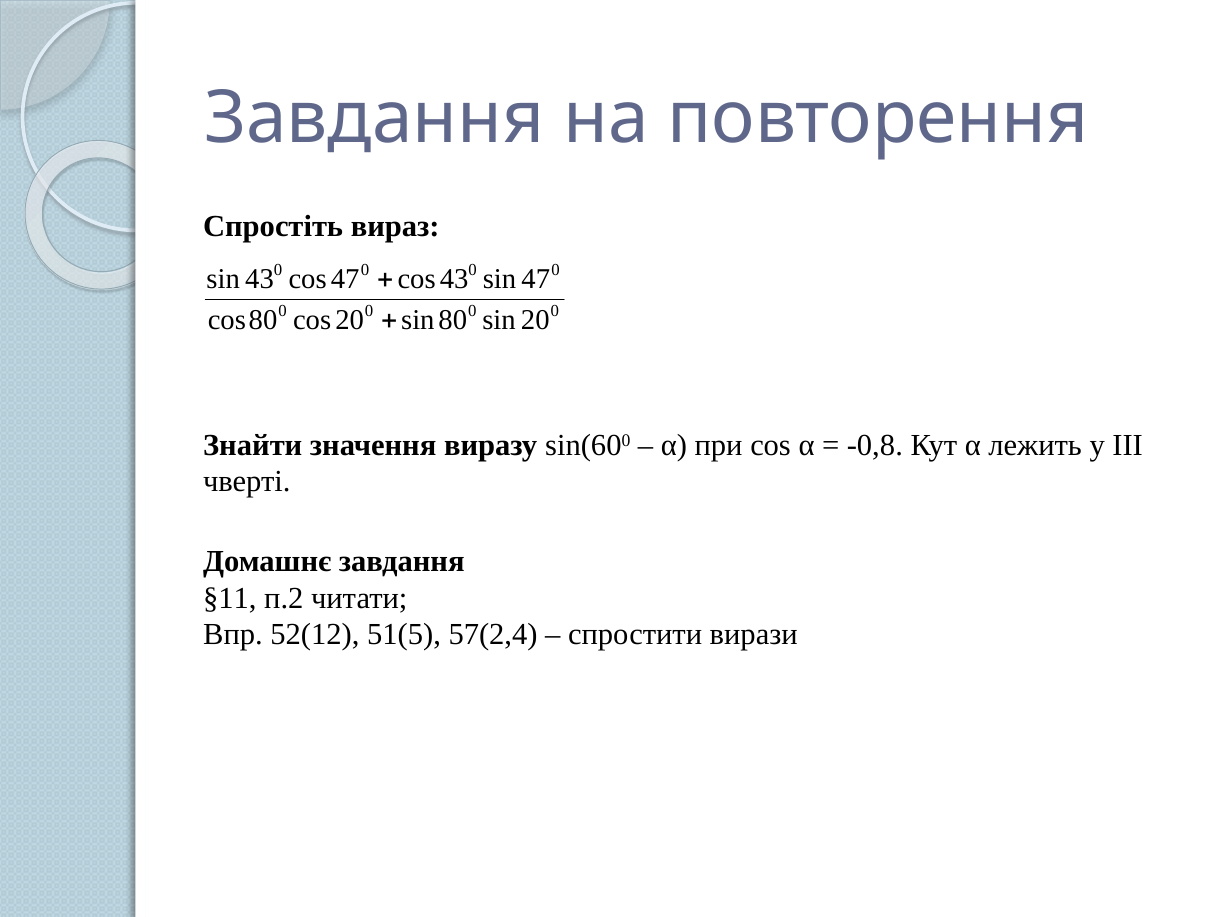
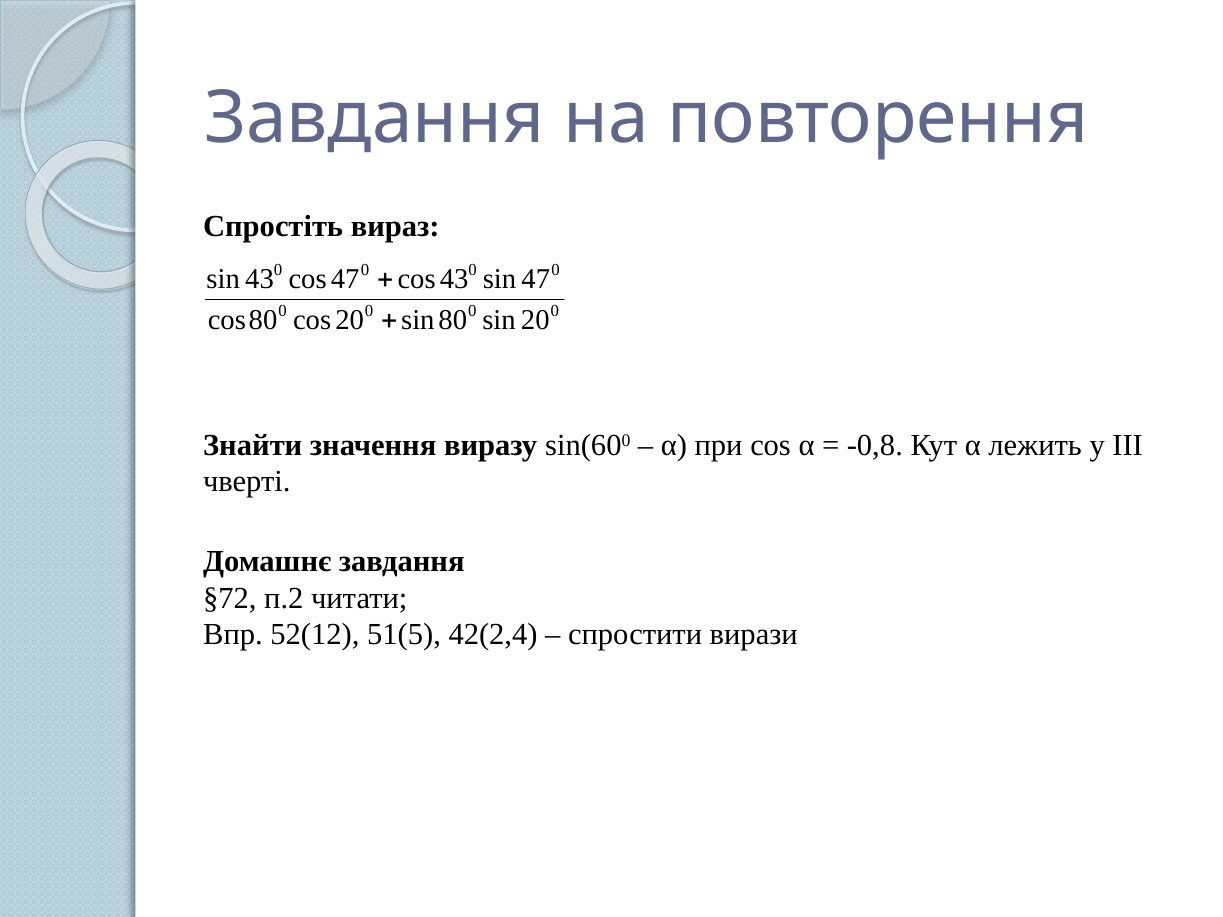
§11: §11 -> §72
57(2,4: 57(2,4 -> 42(2,4
